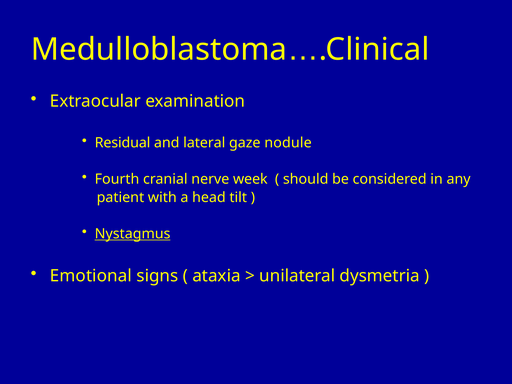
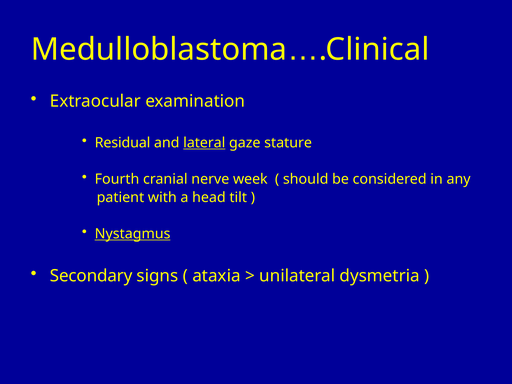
lateral underline: none -> present
nodule: nodule -> stature
Emotional: Emotional -> Secondary
